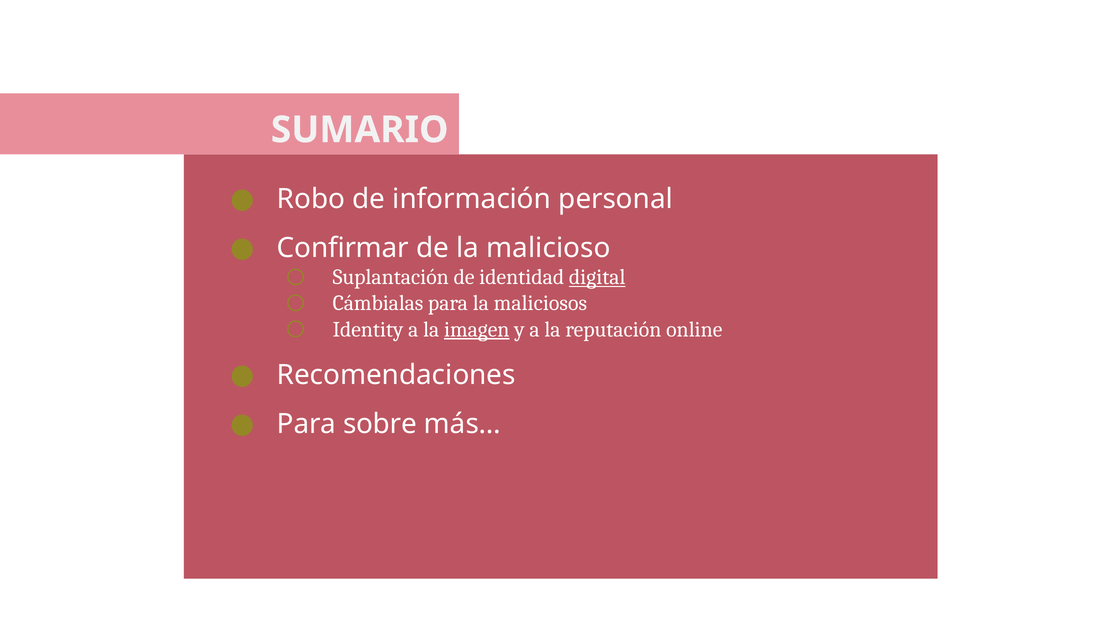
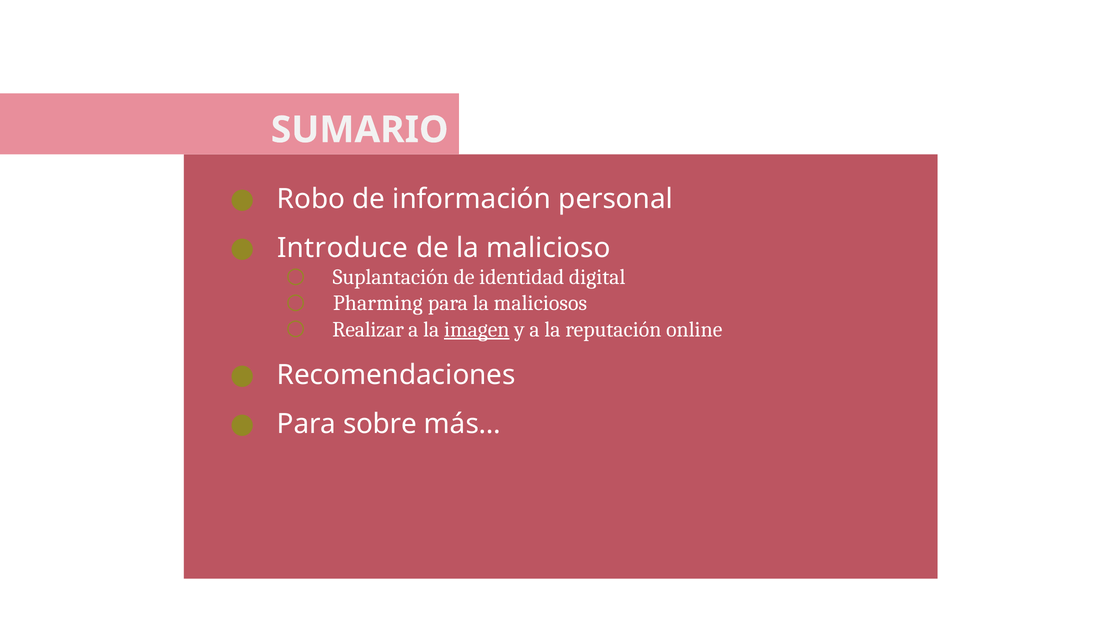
Confirmar: Confirmar -> Introduce
digital underline: present -> none
Cámbialas: Cámbialas -> Pharming
Identity: Identity -> Realizar
